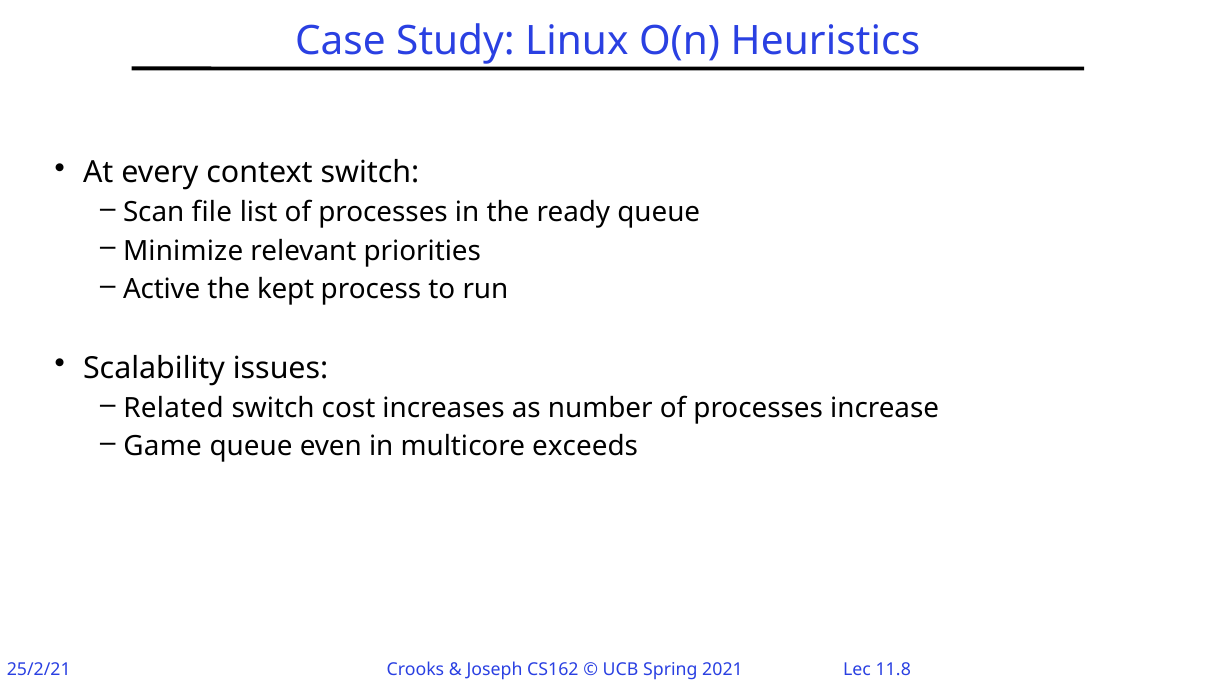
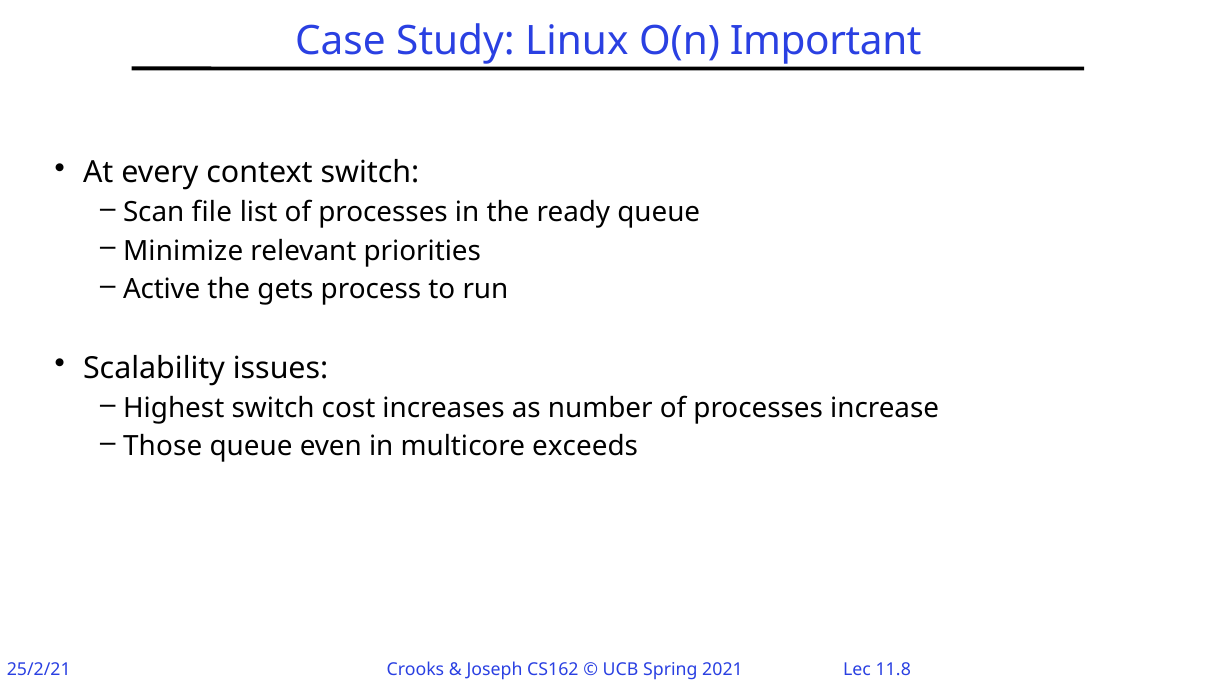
Heuristics: Heuristics -> Important
kept: kept -> gets
Related: Related -> Highest
Game: Game -> Those
